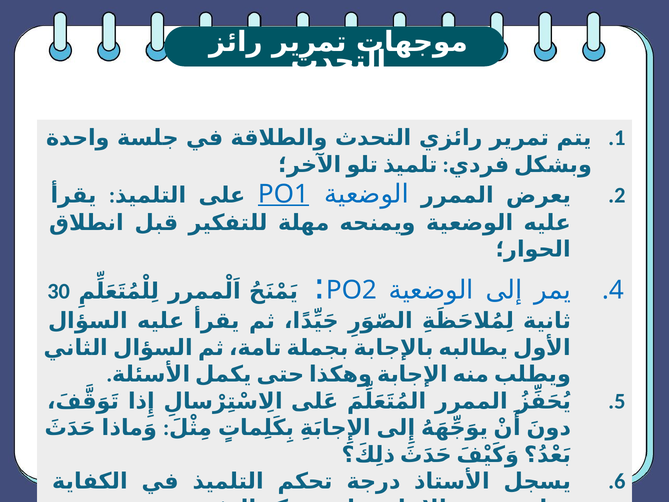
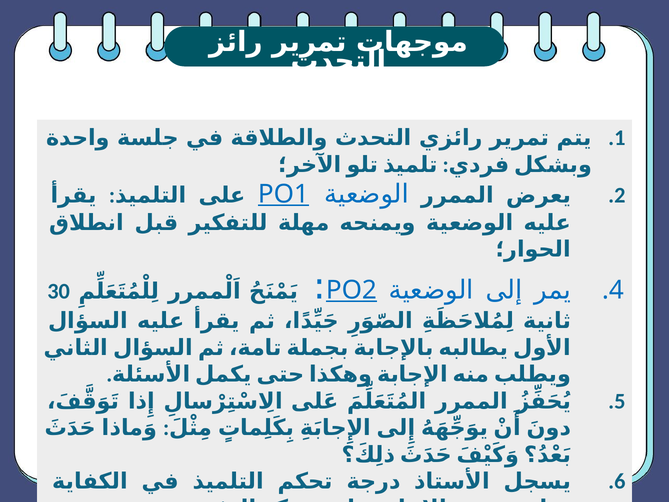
PO2 underline: none -> present
